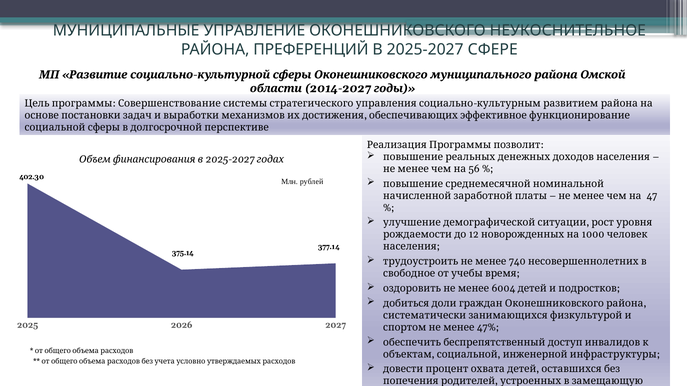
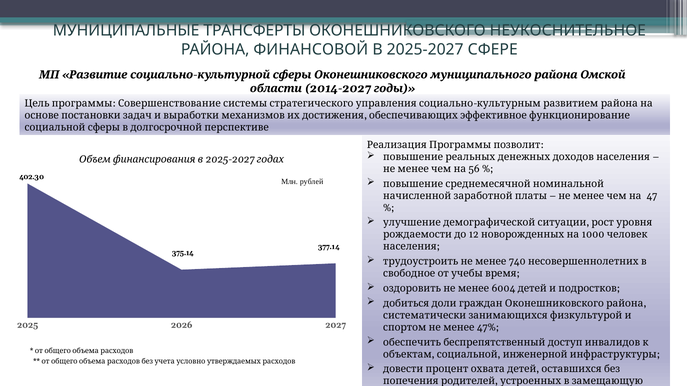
УПРАВЛЕНИЕ: УПРАВЛЕНИЕ -> ТРАНСФЕРТЫ
ПРЕФЕРЕНЦИЙ: ПРЕФЕРЕНЦИЙ -> ФИНАНСОВОЙ
